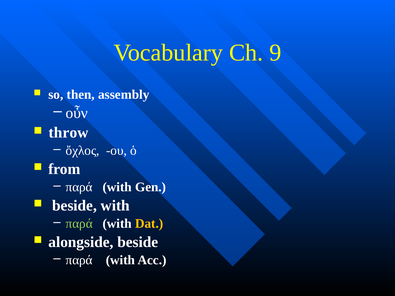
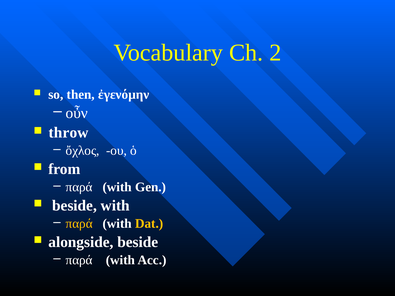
9: 9 -> 2
assembly: assembly -> ἐγενόμην
παρά at (79, 224) colour: light green -> yellow
